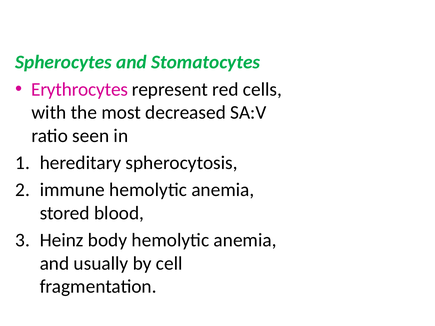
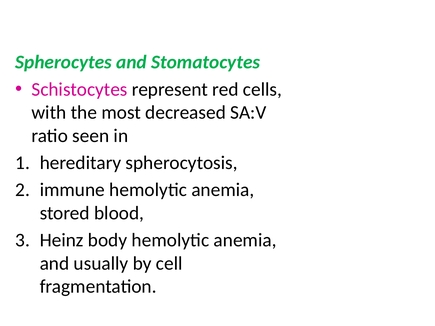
Erythrocytes: Erythrocytes -> Schistocytes
